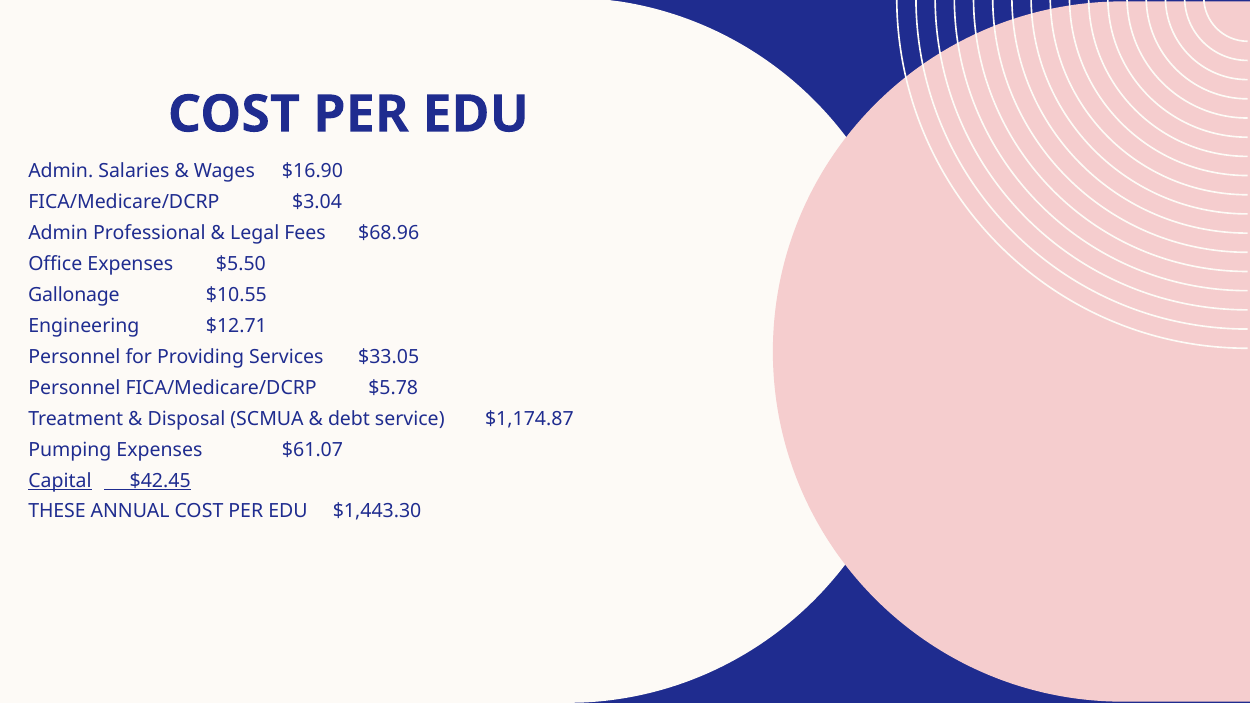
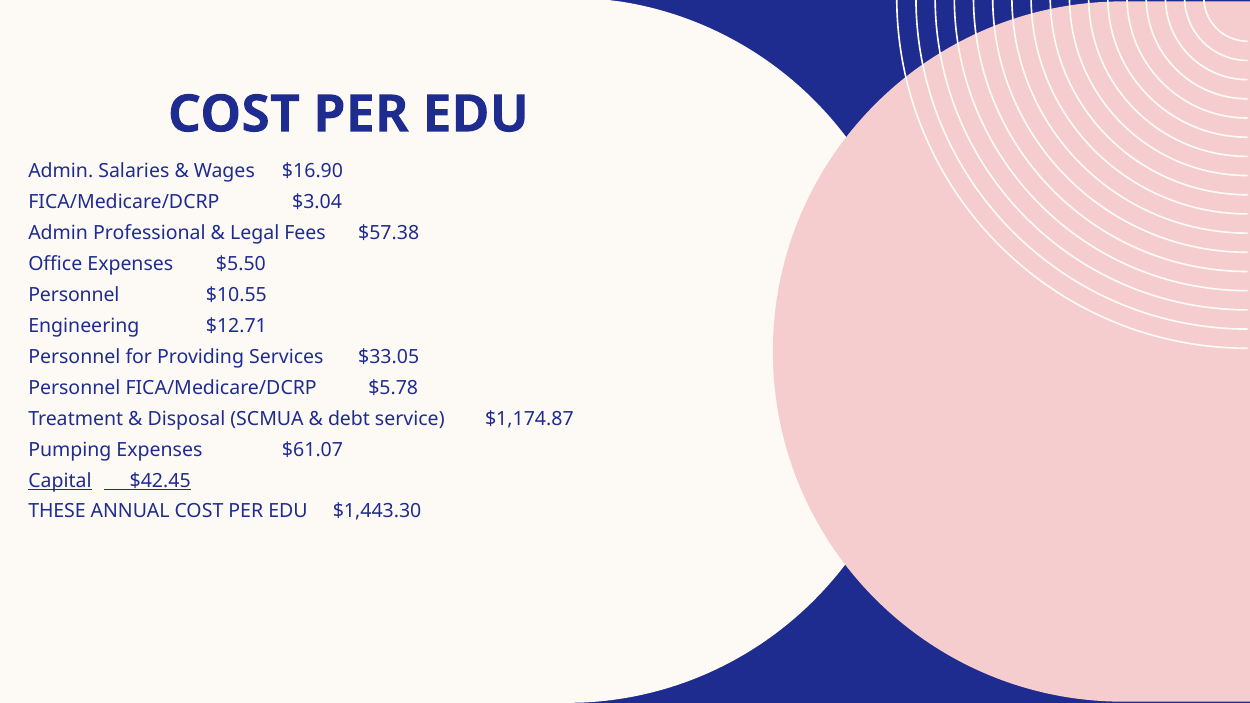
$68.96: $68.96 -> $57.38
Gallonage at (74, 295): Gallonage -> Personnel
